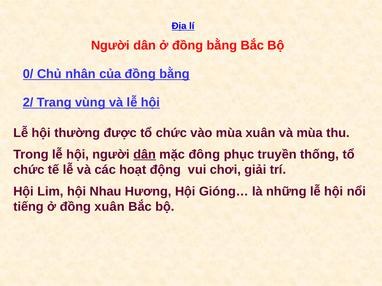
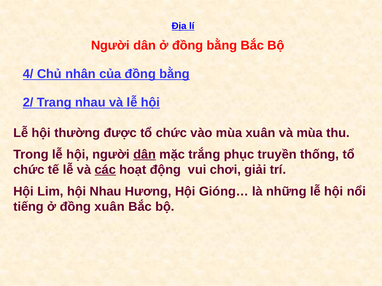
0/: 0/ -> 4/
Trang vùng: vùng -> nhau
đông: đông -> trắng
các underline: none -> present
